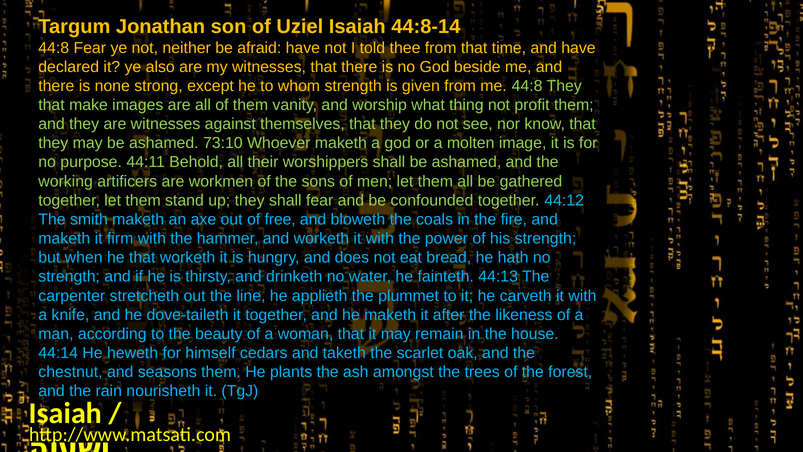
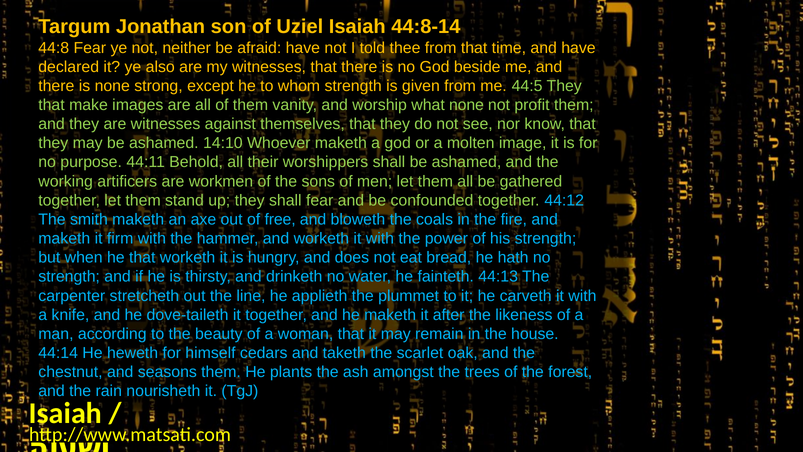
me 44:8: 44:8 -> 44:5
what thing: thing -> none
73:10: 73:10 -> 14:10
